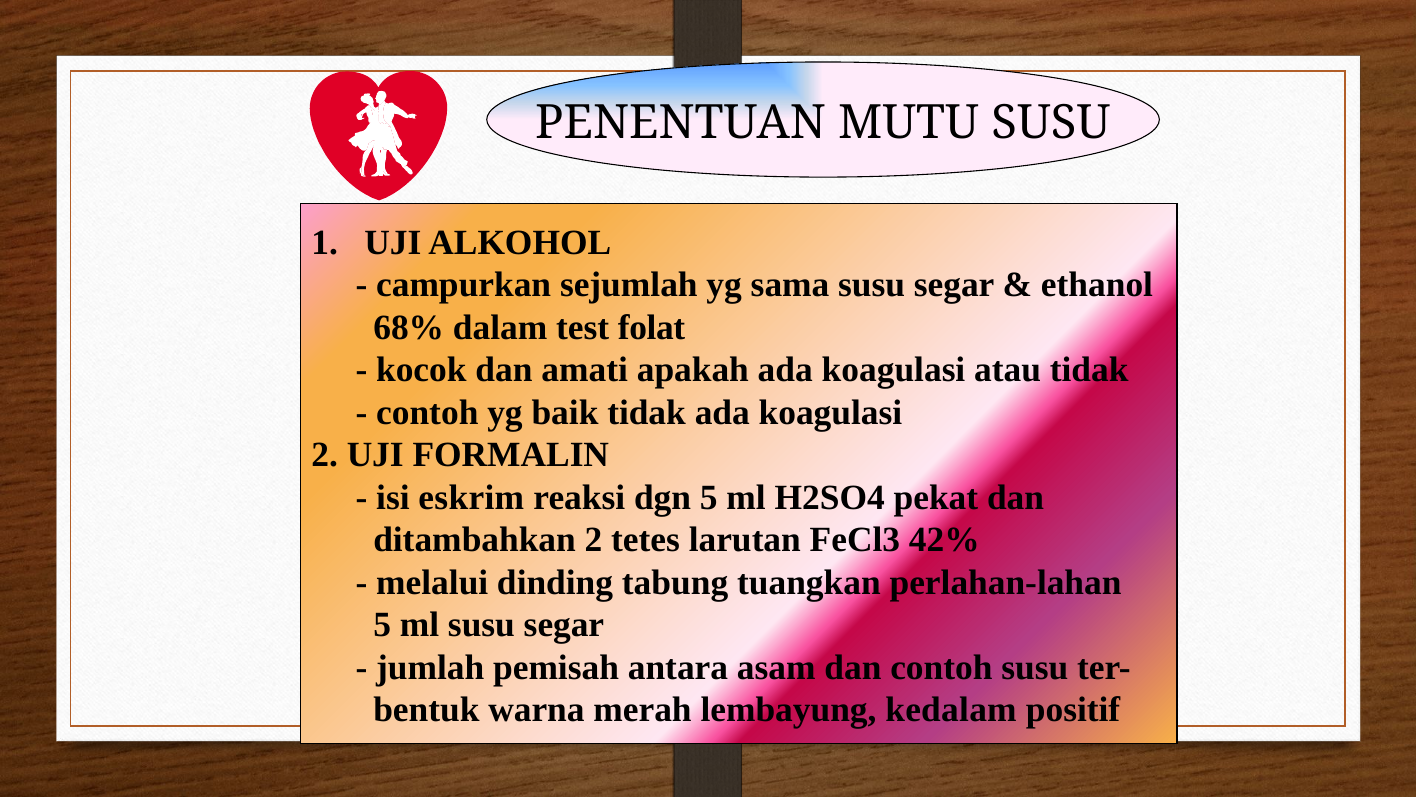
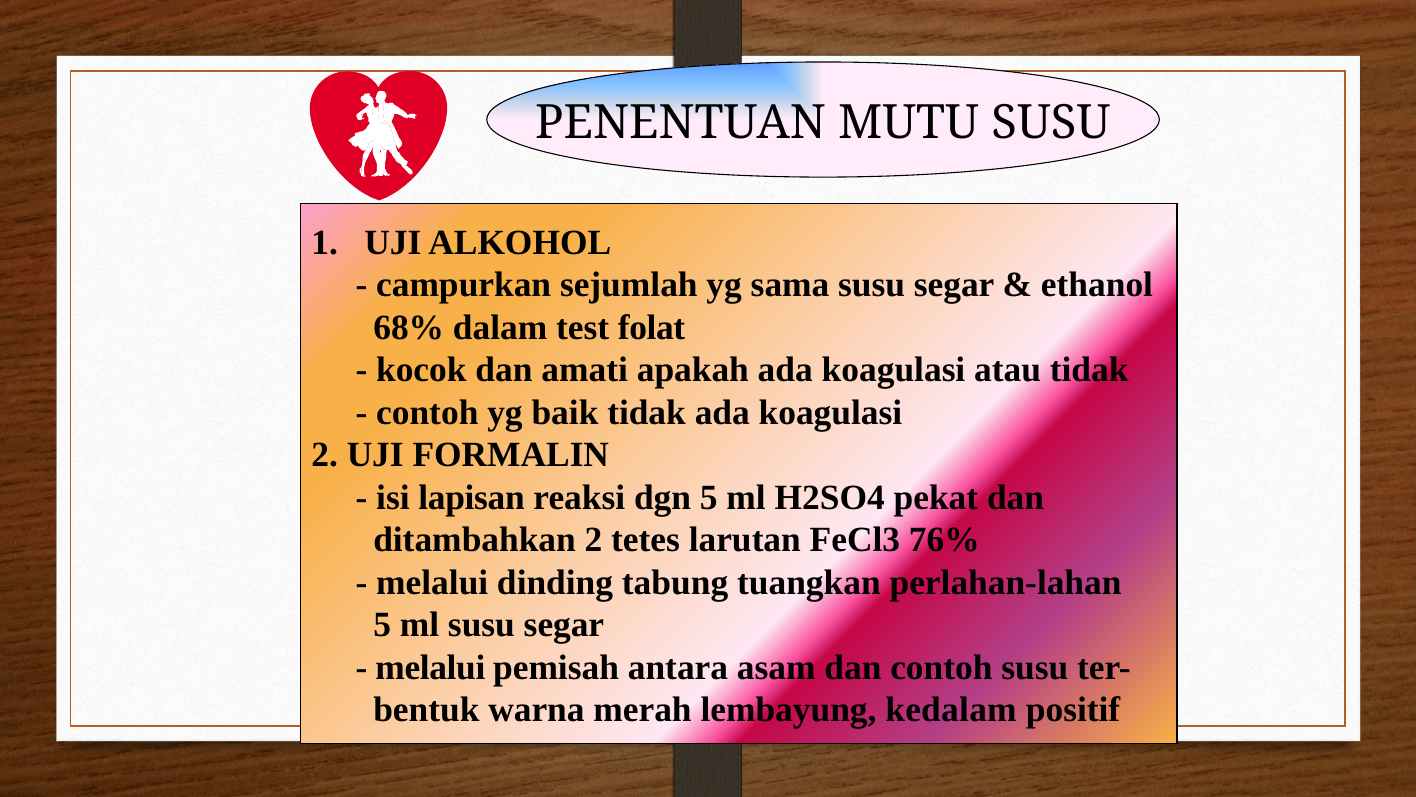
eskrim: eskrim -> lapisan
42%: 42% -> 76%
jumlah at (430, 667): jumlah -> melalui
